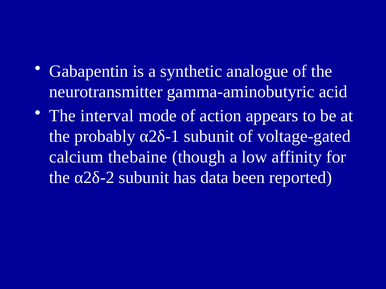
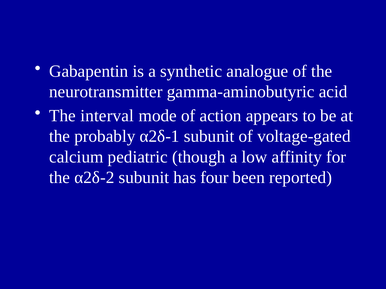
thebaine: thebaine -> pediatric
data: data -> four
